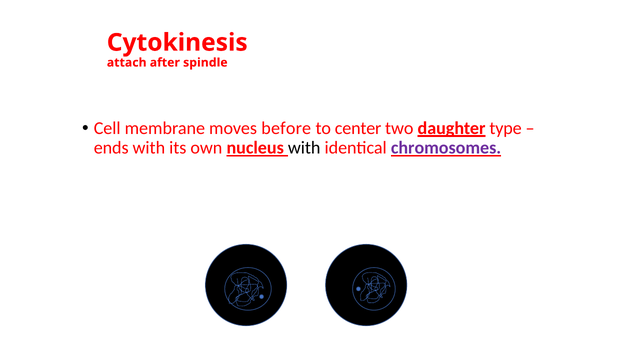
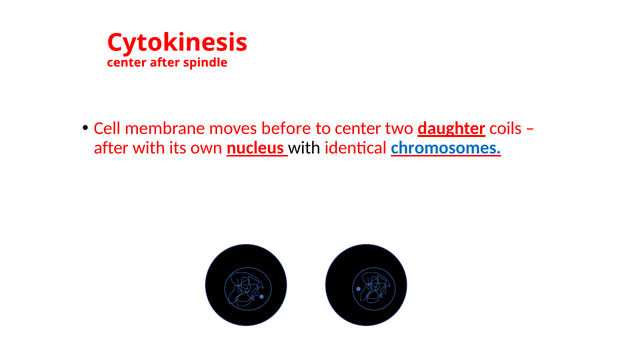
attach at (127, 62): attach -> center
type: type -> coils
ends at (111, 148): ends -> after
chromosomes colour: purple -> blue
